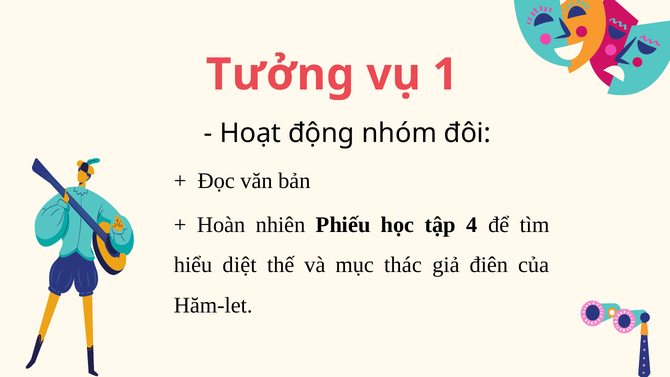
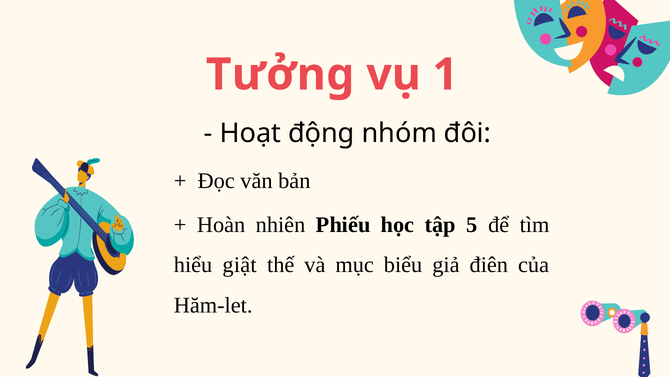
4: 4 -> 5
diệt: diệt -> giật
thác: thác -> biểu
